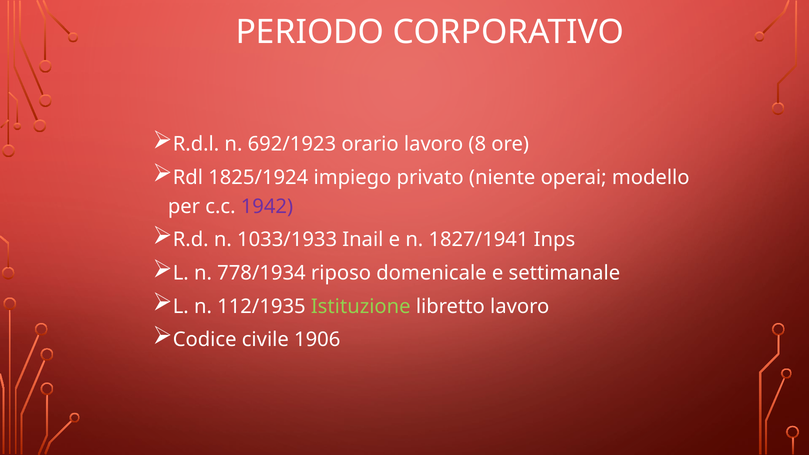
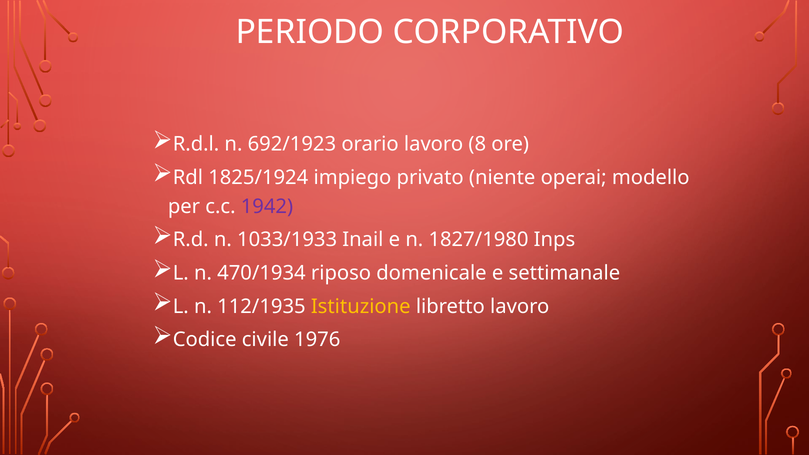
1827/1941: 1827/1941 -> 1827/1980
778/1934: 778/1934 -> 470/1934
Istituzione colour: light green -> yellow
1906: 1906 -> 1976
